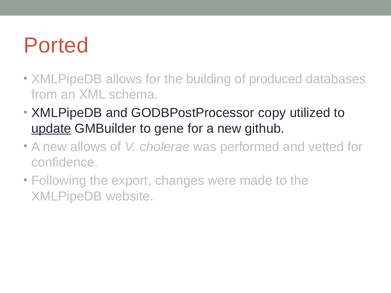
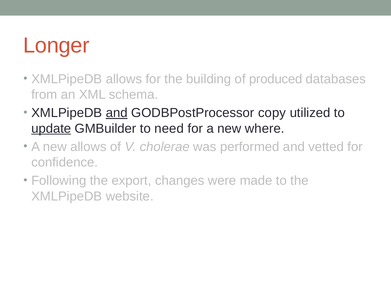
Ported: Ported -> Longer
and at (117, 113) underline: none -> present
gene: gene -> need
github: github -> where
